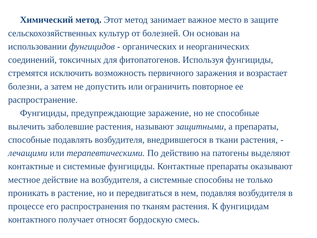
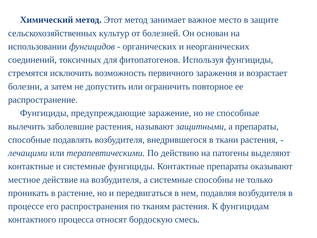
получает: получает -> процесса
